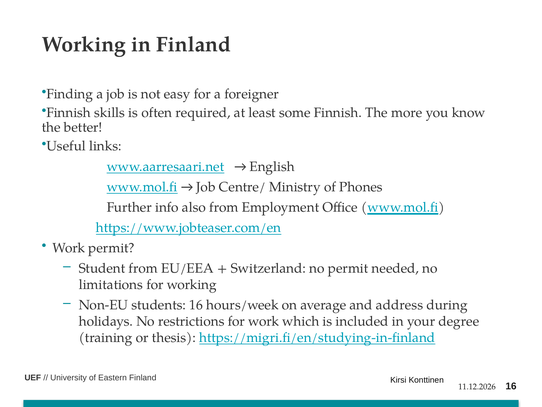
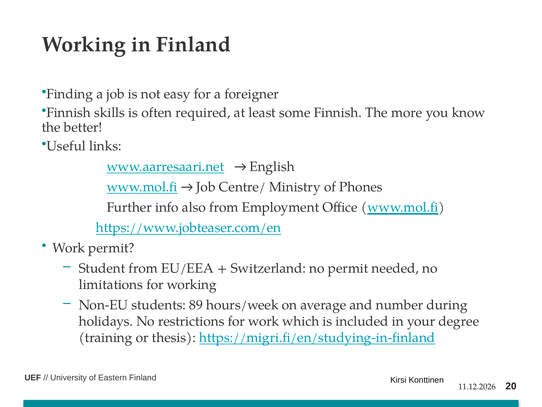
students 16: 16 -> 89
address: address -> number
16 at (511, 386): 16 -> 20
